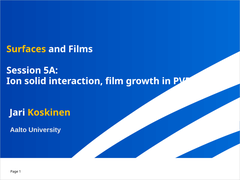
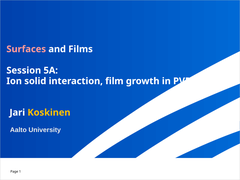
Surfaces colour: yellow -> pink
